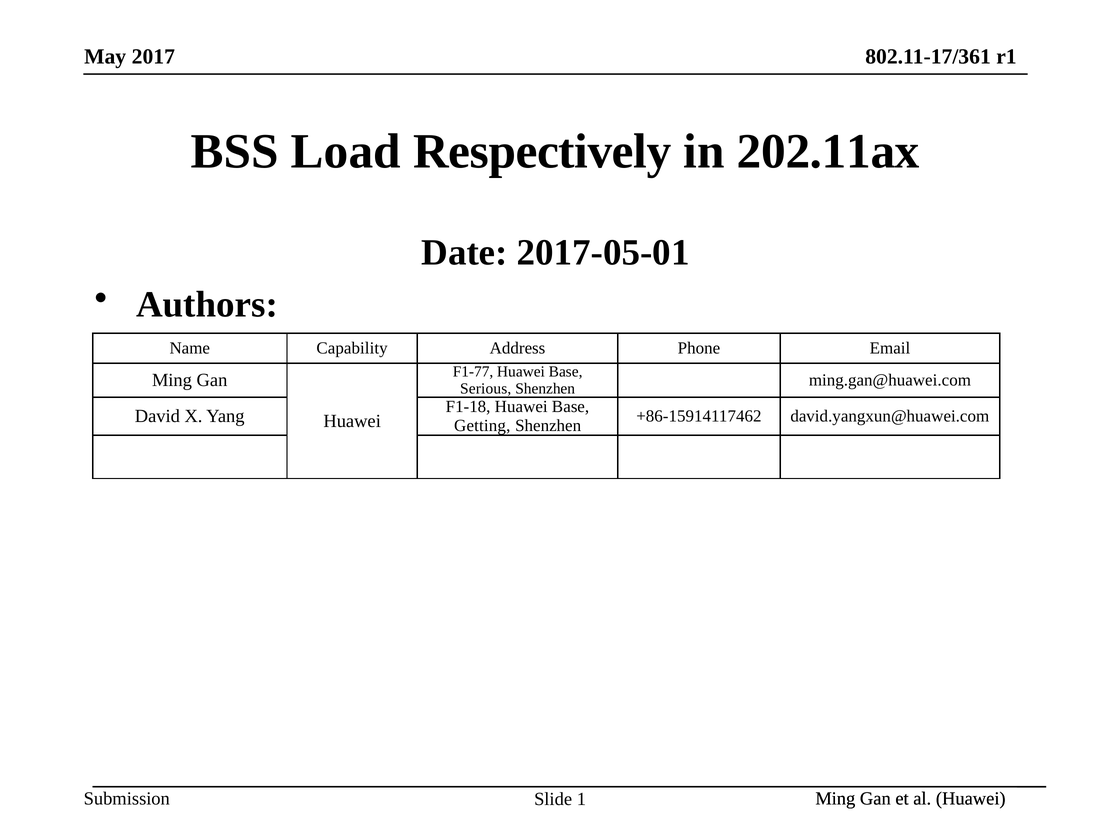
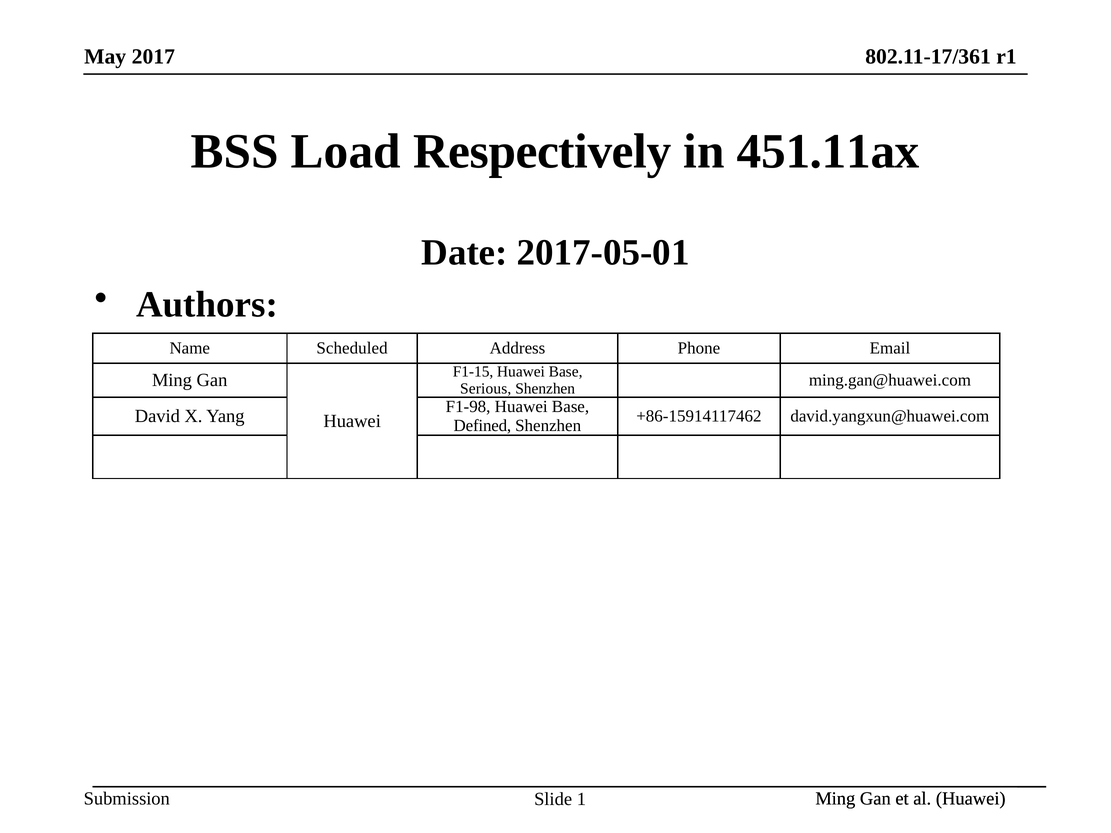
202.11ax: 202.11ax -> 451.11ax
Capability: Capability -> Scheduled
F1-77: F1-77 -> F1-15
F1-18: F1-18 -> F1-98
Getting: Getting -> Defined
